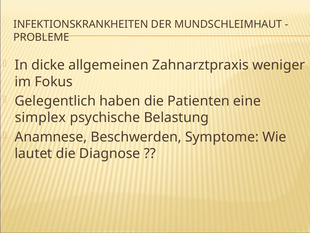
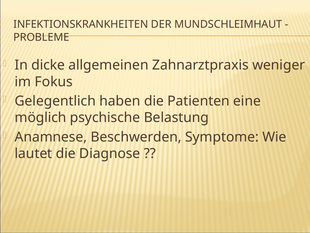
simplex: simplex -> möglich
